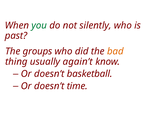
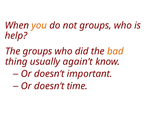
you colour: green -> orange
not silently: silently -> groups
past: past -> help
basketball: basketball -> important
